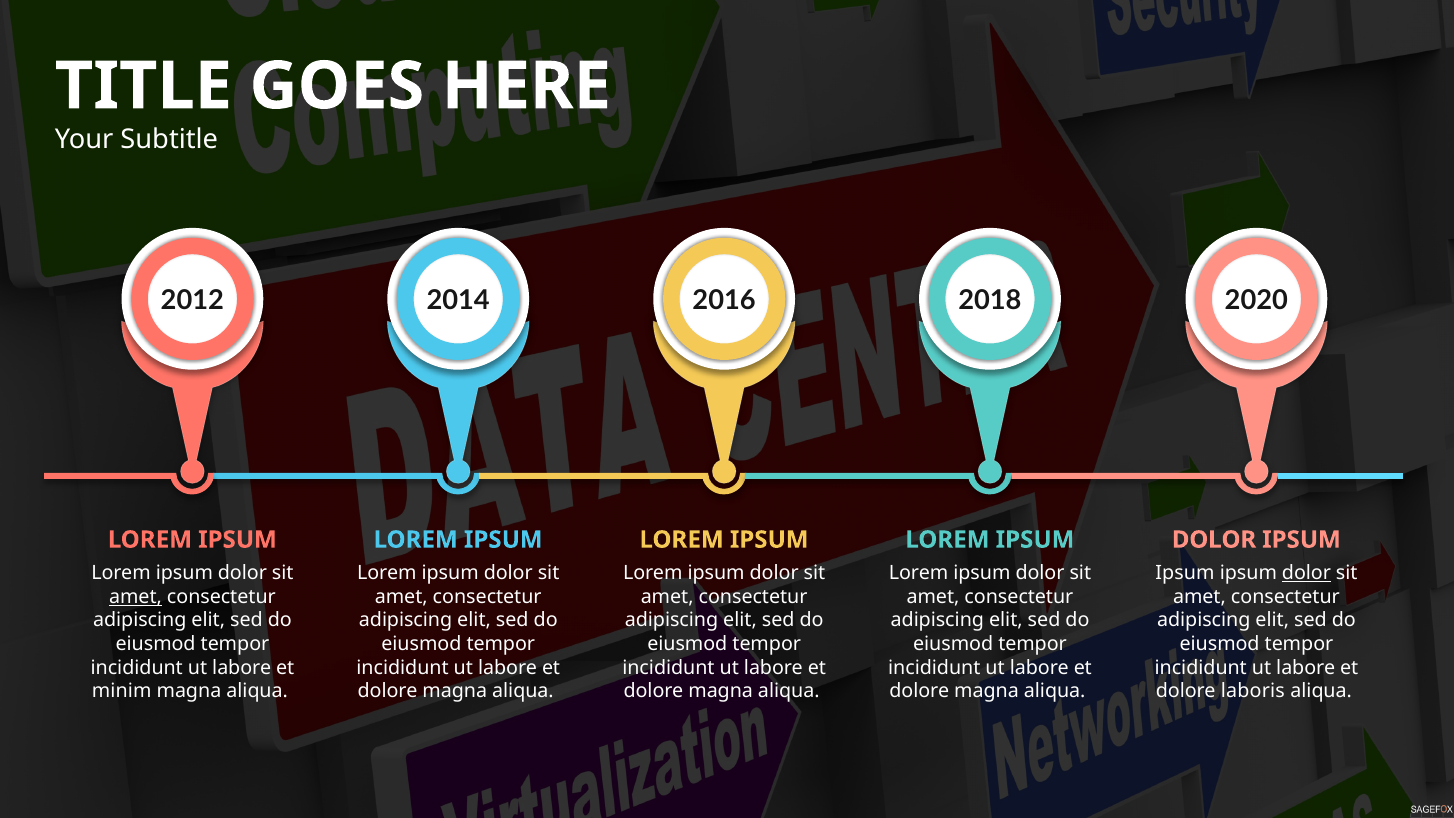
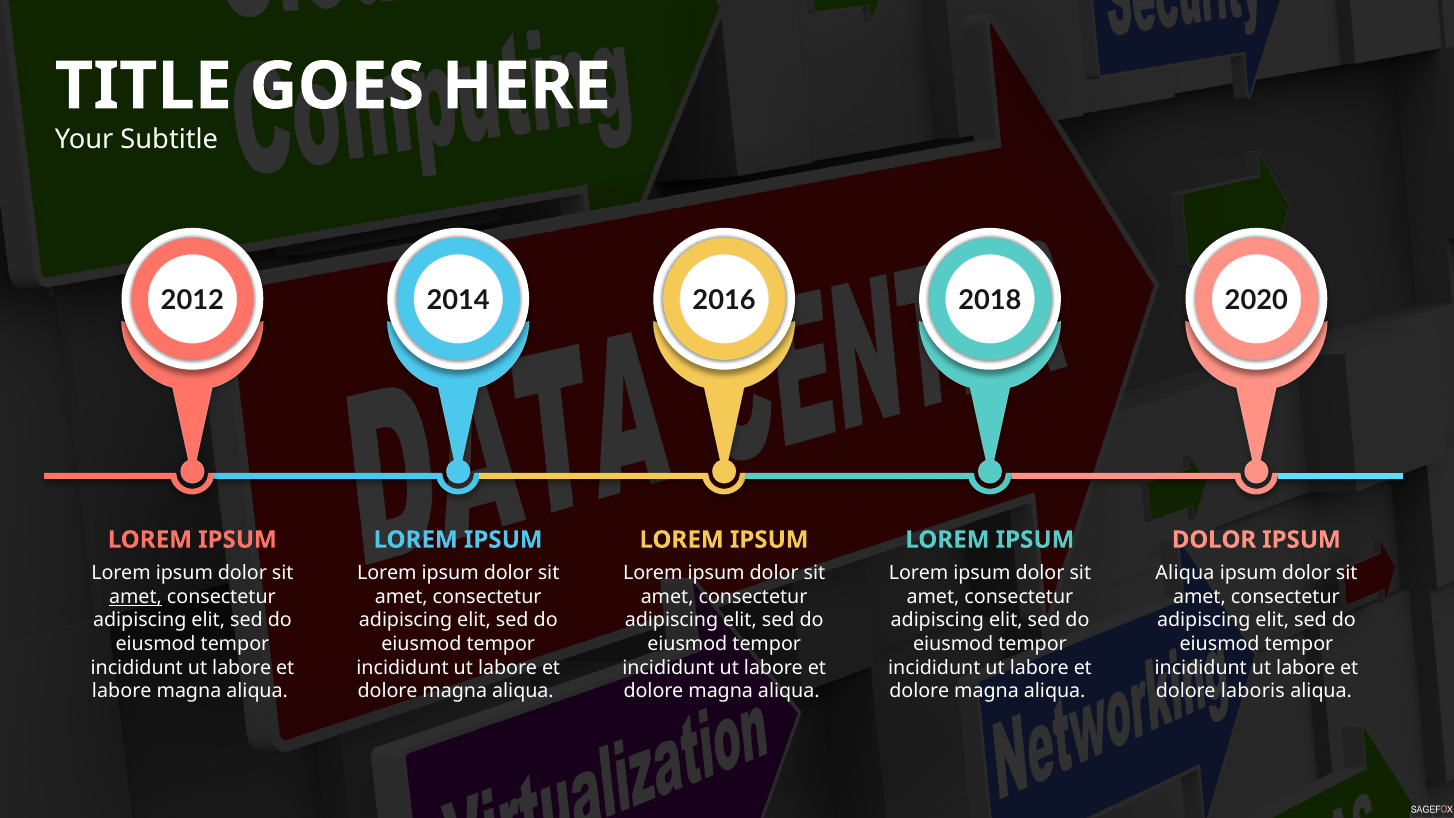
Ipsum at (1185, 573): Ipsum -> Aliqua
dolor at (1306, 573) underline: present -> none
minim at (122, 691): minim -> labore
